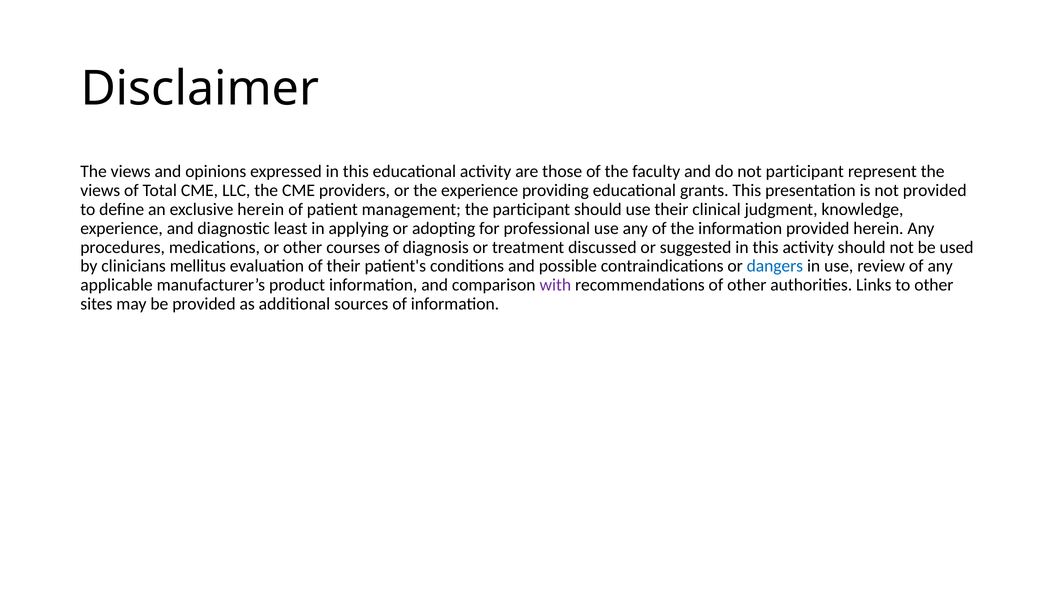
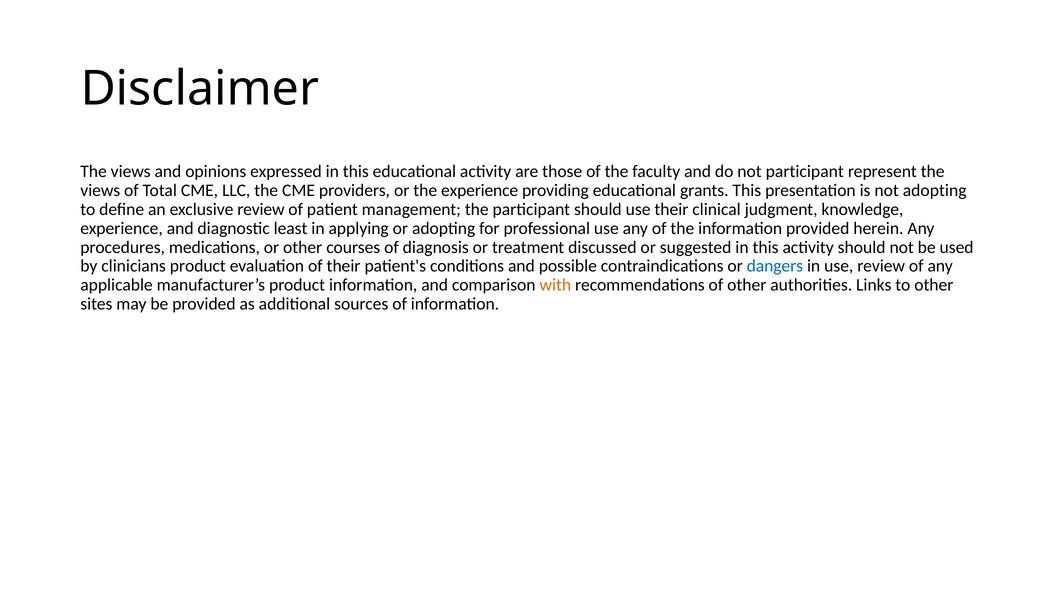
not provided: provided -> adopting
exclusive herein: herein -> review
clinicians mellitus: mellitus -> product
with colour: purple -> orange
